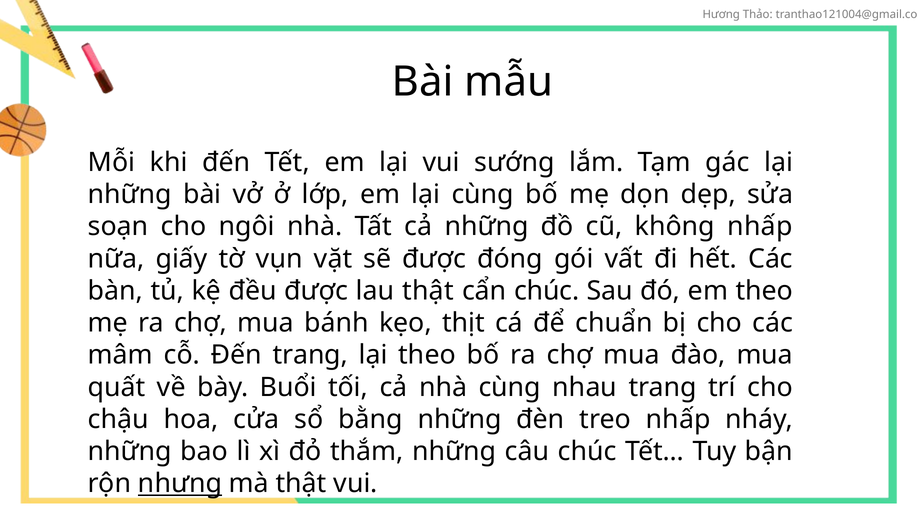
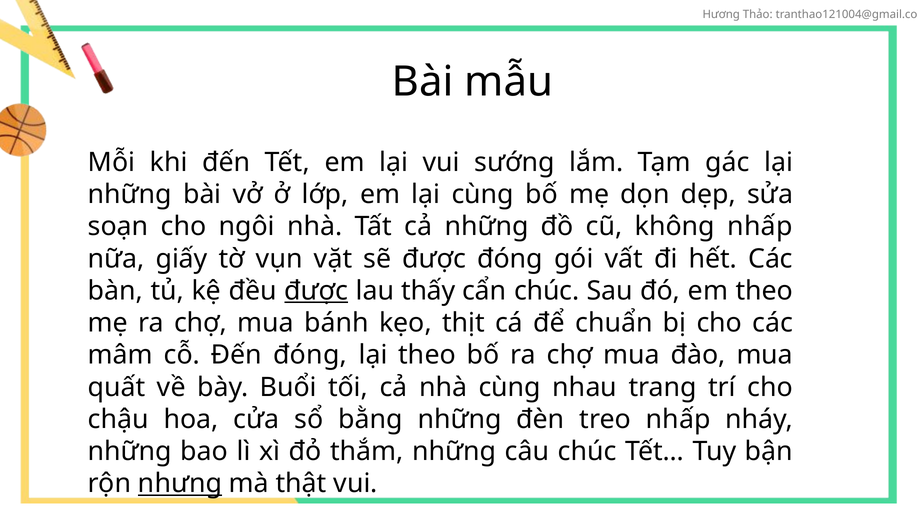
được at (316, 291) underline: none -> present
lau thật: thật -> thấy
Đến trang: trang -> đóng
